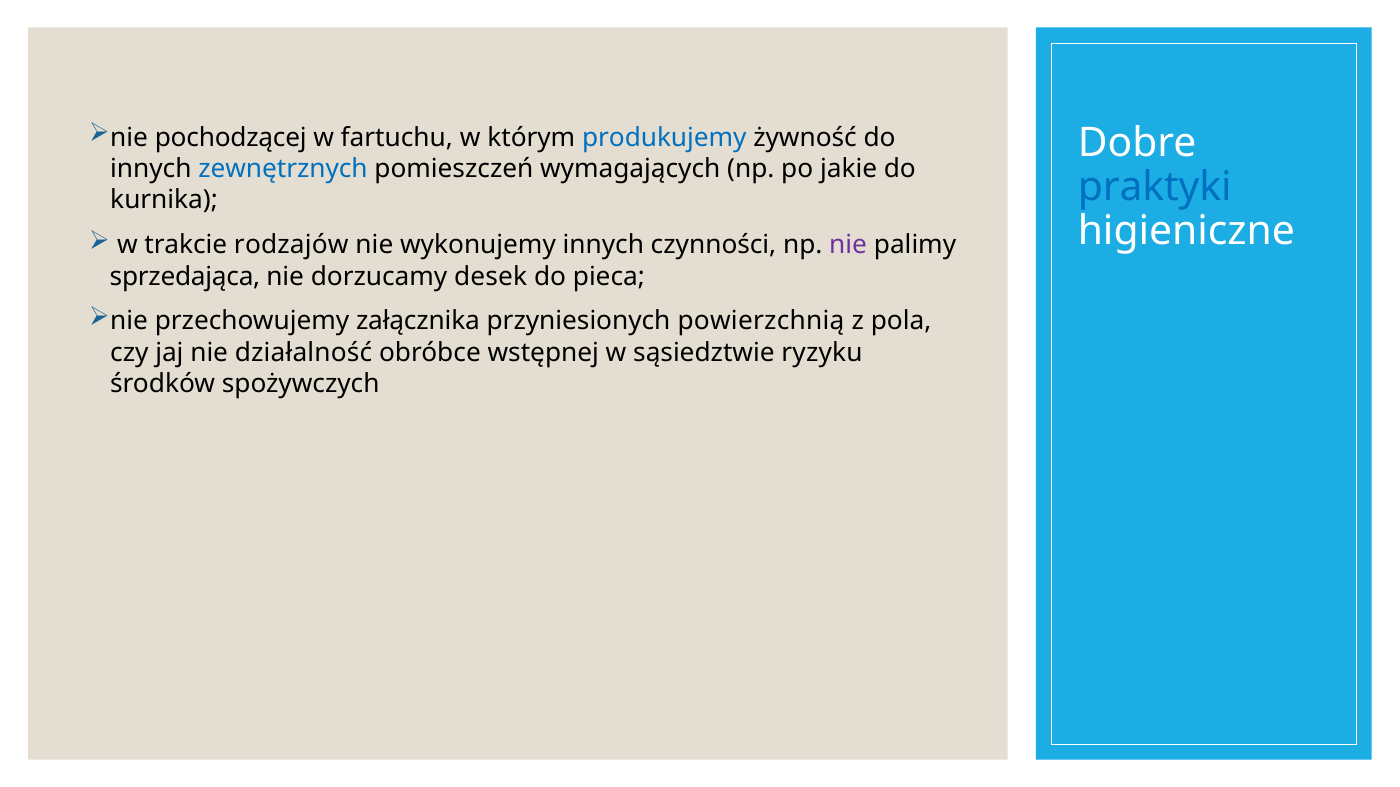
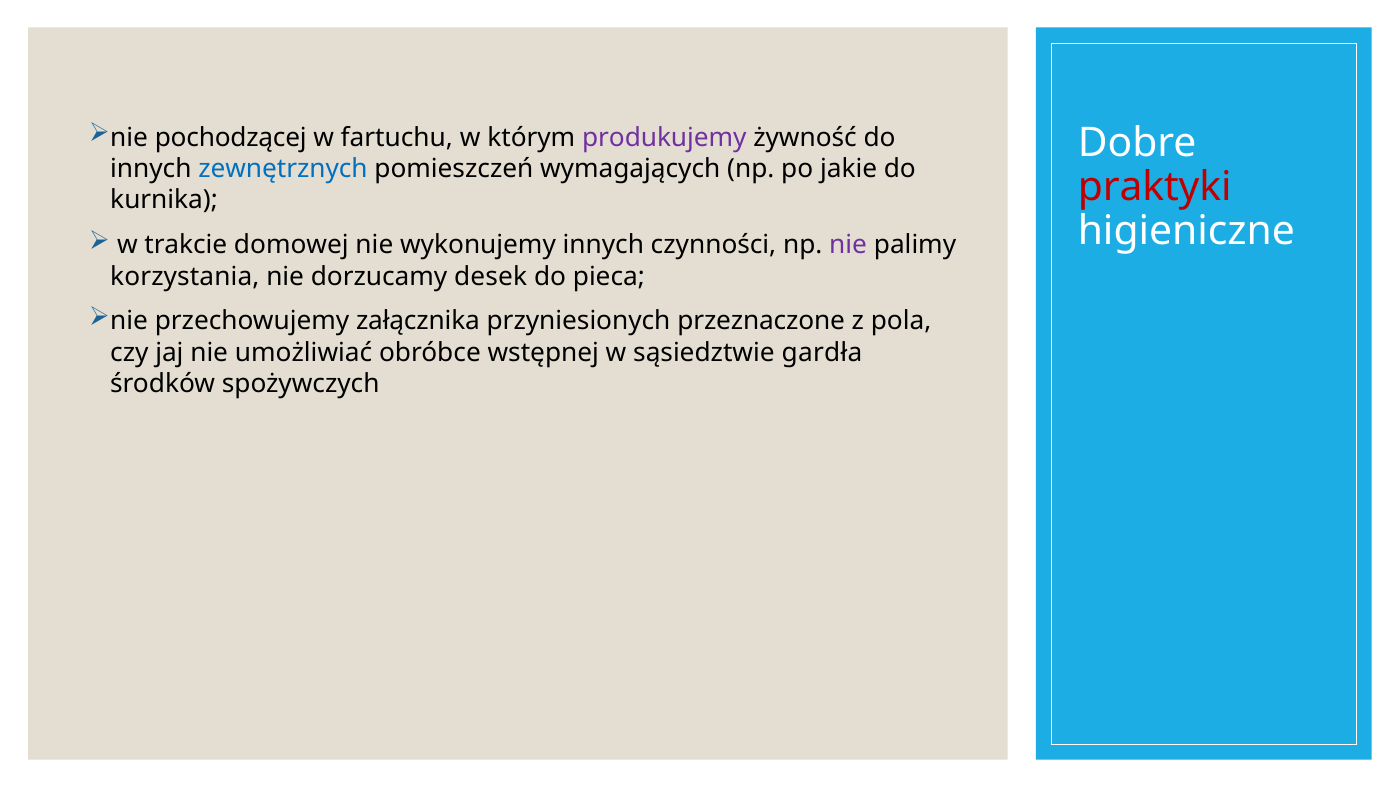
produkujemy colour: blue -> purple
praktyki colour: blue -> red
rodzajów: rodzajów -> domowej
sprzedająca: sprzedająca -> korzystania
powierzchnią: powierzchnią -> przeznaczone
działalność: działalność -> umożliwiać
ryzyku: ryzyku -> gardła
